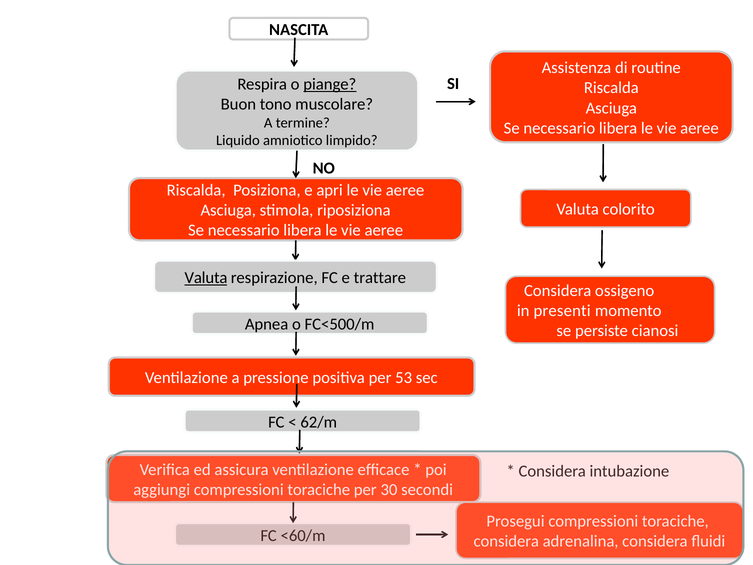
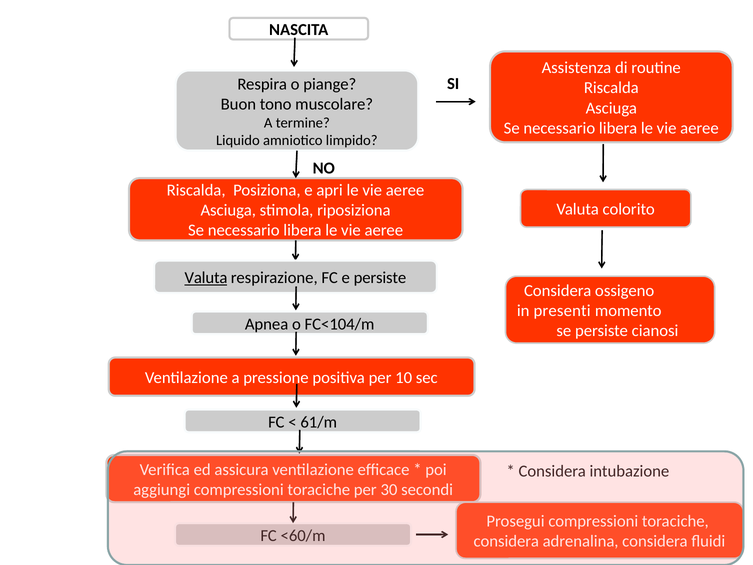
piange underline: present -> none
e trattare: trattare -> persiste
FC<500/m: FC<500/m -> FC<104/m
53: 53 -> 10
62/m: 62/m -> 61/m
